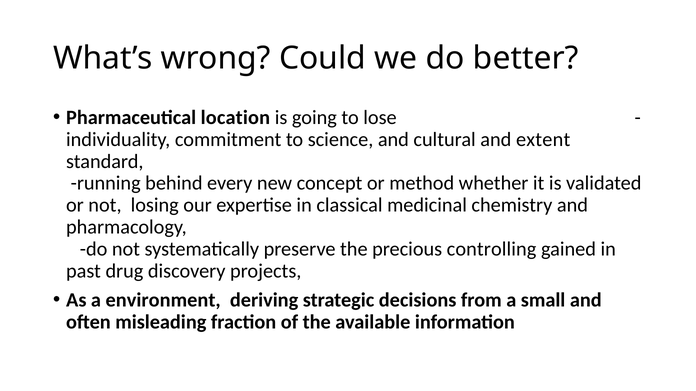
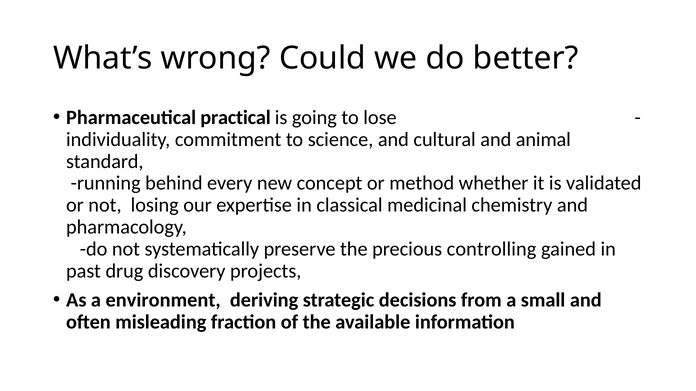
location: location -> practical
extent: extent -> animal
